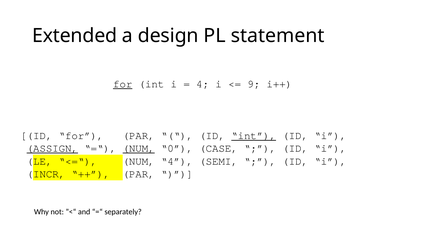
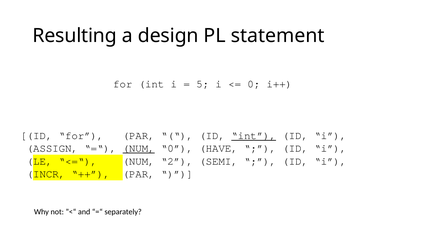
Extended: Extended -> Resulting
for at (123, 84) underline: present -> none
4 at (203, 84): 4 -> 5
9 at (254, 84): 9 -> 0
ASSIGN underline: present -> none
CASE: CASE -> HAVE
NUM 4: 4 -> 2
